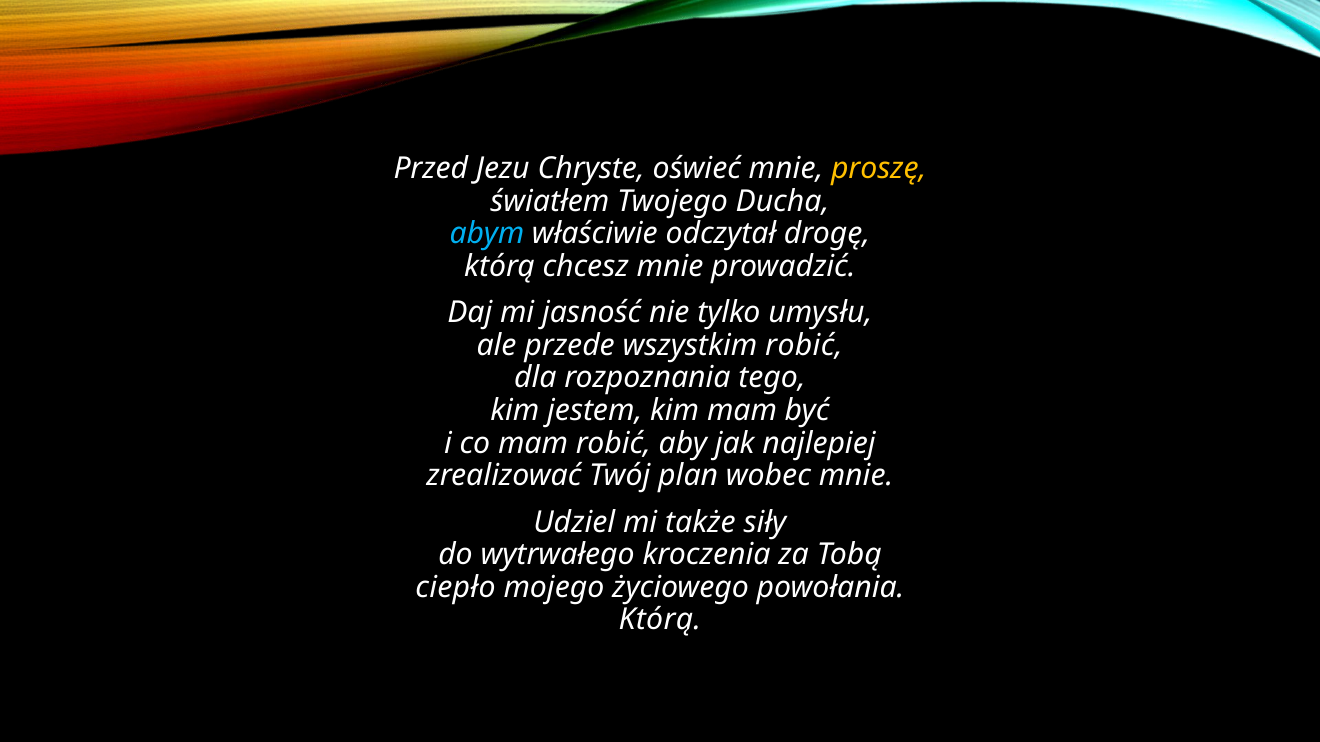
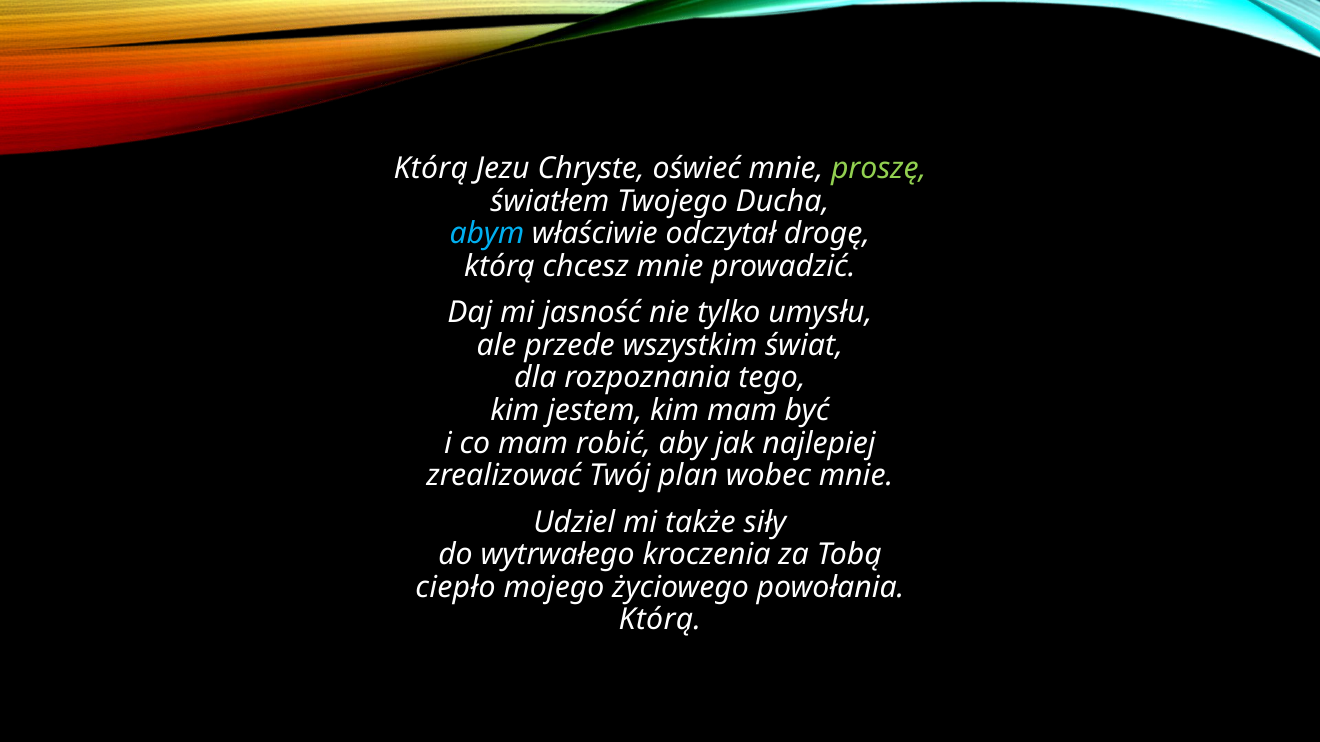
Przed at (431, 169): Przed -> Którą
proszę colour: yellow -> light green
wszystkim robić: robić -> świat
